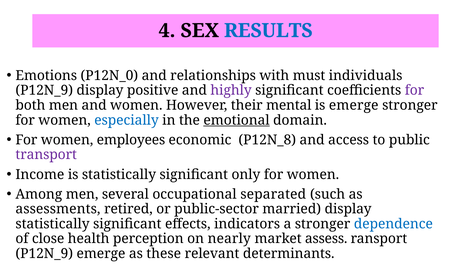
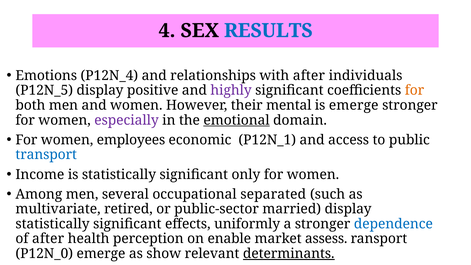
P12N_0: P12N_0 -> P12N_4
with must: must -> after
P12N_9 at (44, 90): P12N_9 -> P12N_5
for at (414, 90) colour: purple -> orange
especially colour: blue -> purple
P12N_8: P12N_8 -> P12N_1
transport colour: purple -> blue
assessments: assessments -> multivariate
indicators: indicators -> uniformly
of close: close -> after
nearly: nearly -> enable
P12N_9 at (44, 254): P12N_9 -> P12N_0
these: these -> show
determinants underline: none -> present
